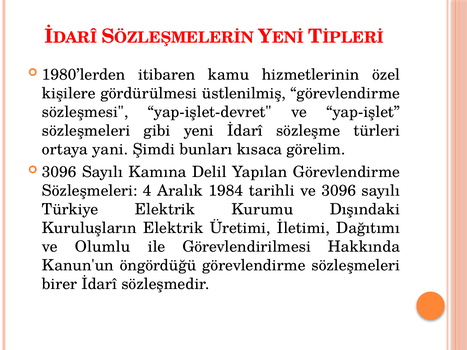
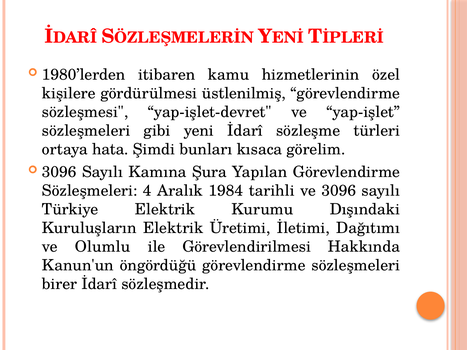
yani: yani -> hata
Delil: Delil -> Şura
